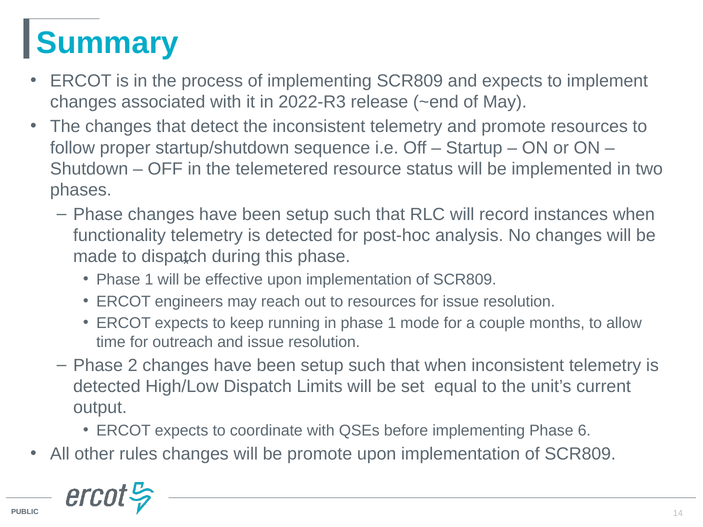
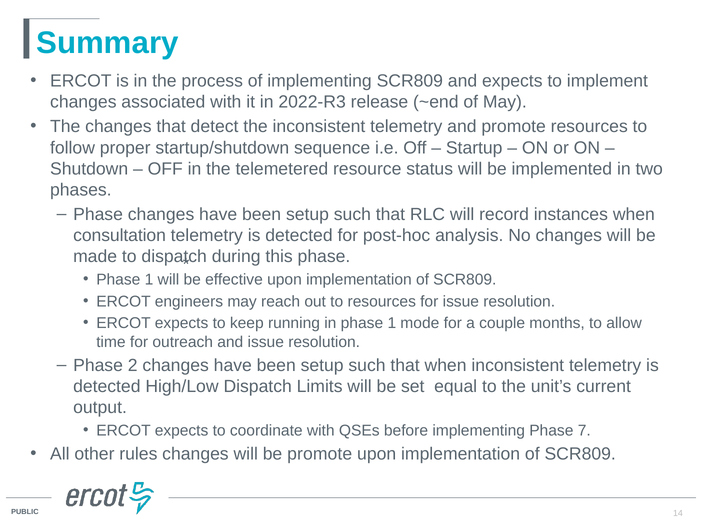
functionality: functionality -> consultation
6: 6 -> 7
